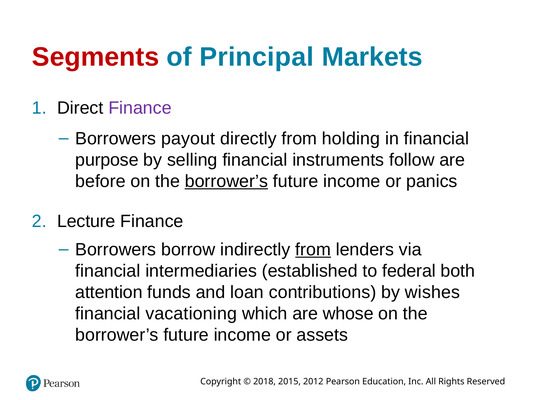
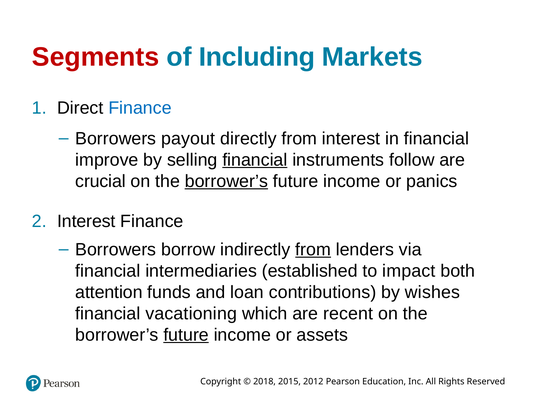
Principal: Principal -> Including
Finance at (140, 108) colour: purple -> blue
from holding: holding -> interest
purpose: purpose -> improve
financial at (255, 160) underline: none -> present
before: before -> crucial
Lecture at (86, 221): Lecture -> Interest
federal: federal -> impact
whose: whose -> recent
future at (186, 335) underline: none -> present
